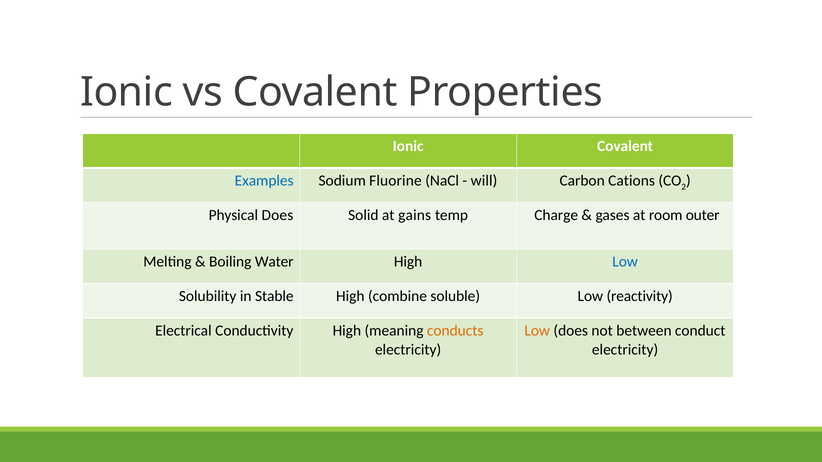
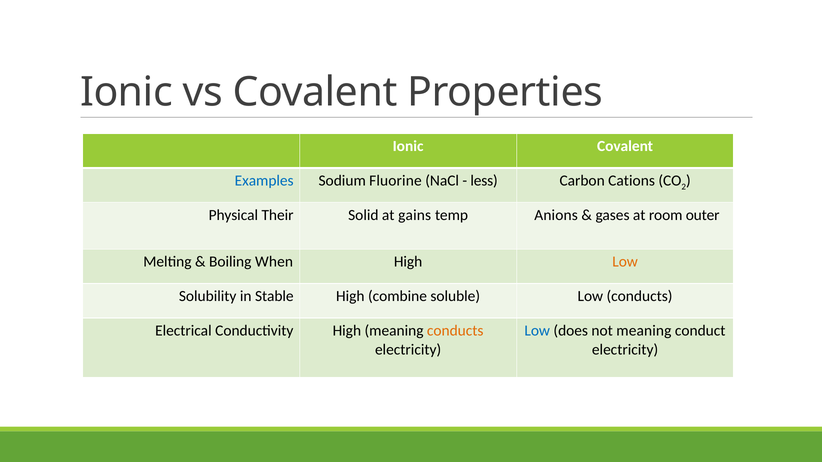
will: will -> less
Physical Does: Does -> Their
Charge: Charge -> Anions
Water: Water -> When
Low at (625, 262) colour: blue -> orange
Low reactivity: reactivity -> conducts
Low at (537, 331) colour: orange -> blue
not between: between -> meaning
